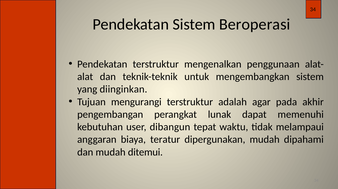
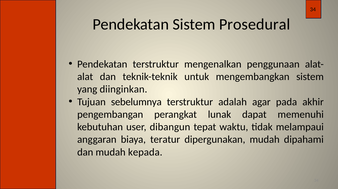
Beroperasi: Beroperasi -> Prosedural
mengurangi: mengurangi -> sebelumnya
ditemui: ditemui -> kepada
